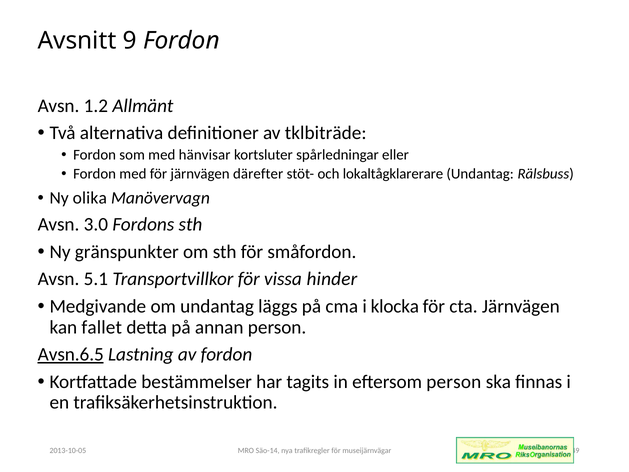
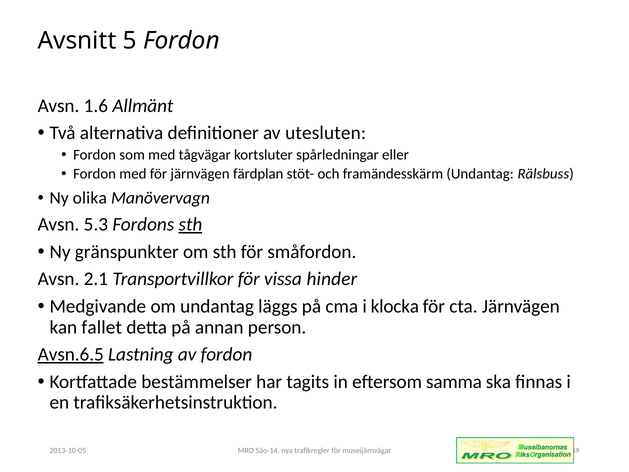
9: 9 -> 5
1.2: 1.2 -> 1.6
tklbiträde: tklbiträde -> utesluten
hänvisar: hänvisar -> tågvägar
därefter: därefter -> färdplan
lokaltågklarerare: lokaltågklarerare -> framändesskärm
3.0: 3.0 -> 5.3
sth at (190, 224) underline: none -> present
5.1: 5.1 -> 2.1
eftersom person: person -> samma
